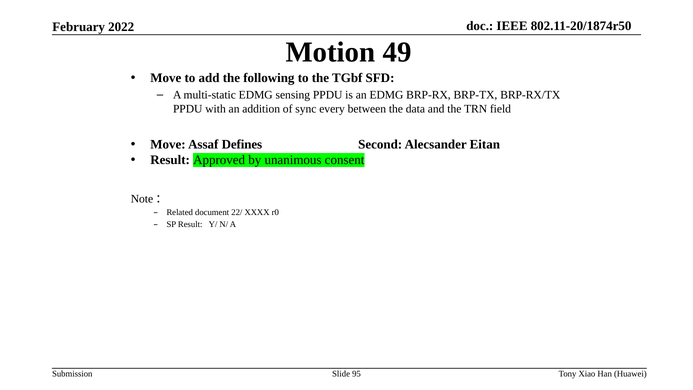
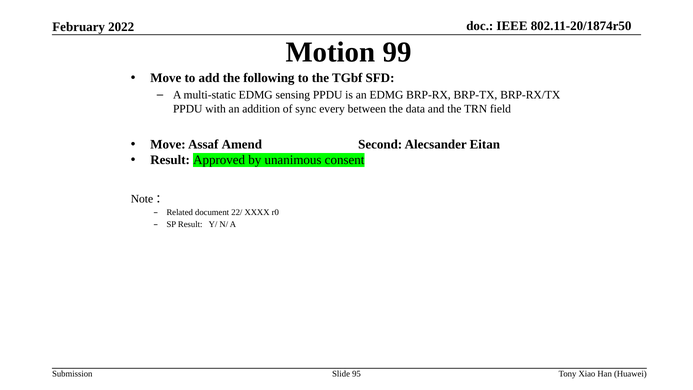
49: 49 -> 99
Defines: Defines -> Amend
